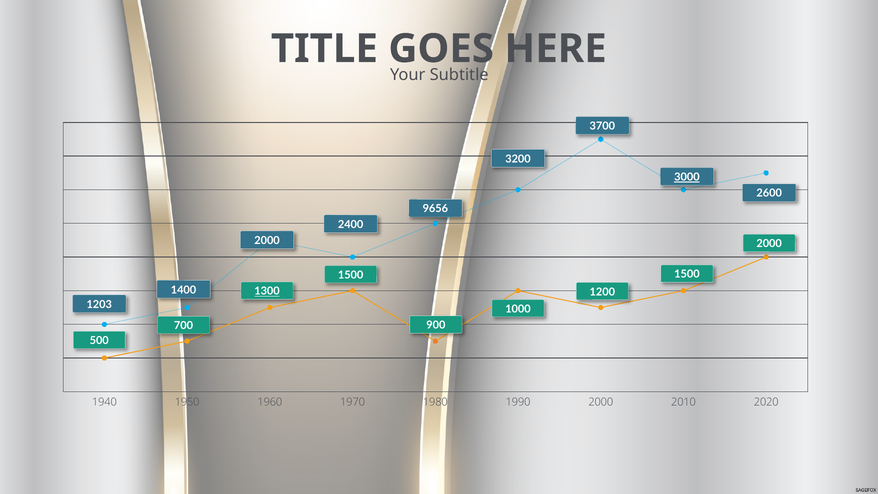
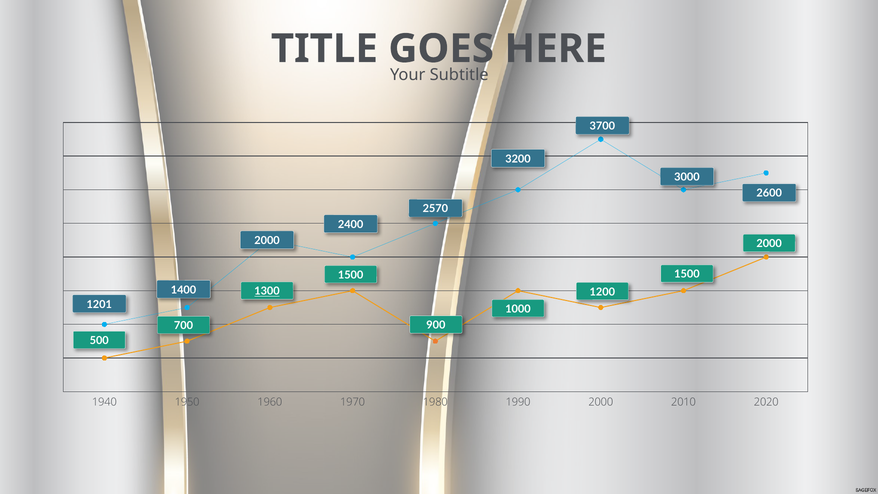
3000 underline: present -> none
9656: 9656 -> 2570
1203: 1203 -> 1201
